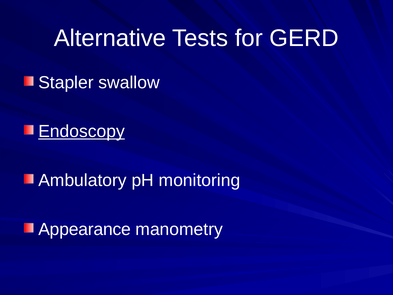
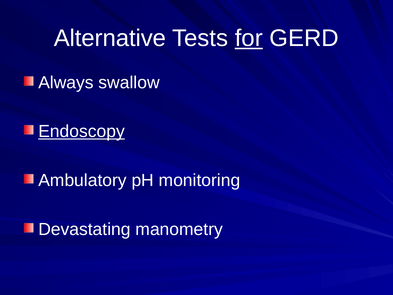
for underline: none -> present
Stapler: Stapler -> Always
Appearance: Appearance -> Devastating
